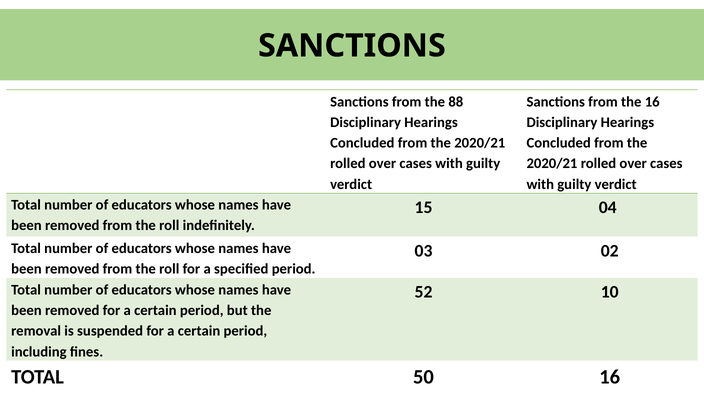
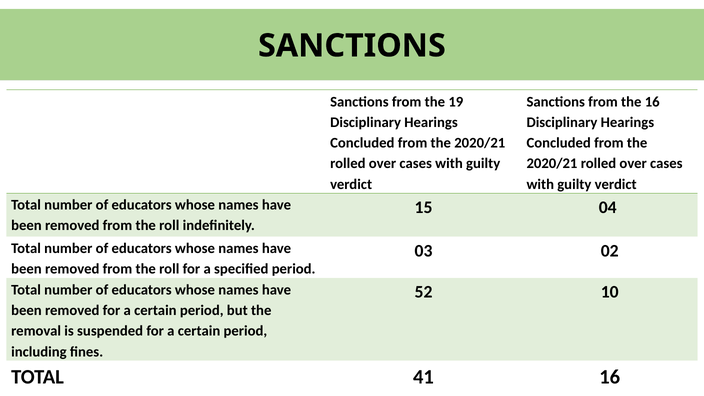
88: 88 -> 19
50: 50 -> 41
